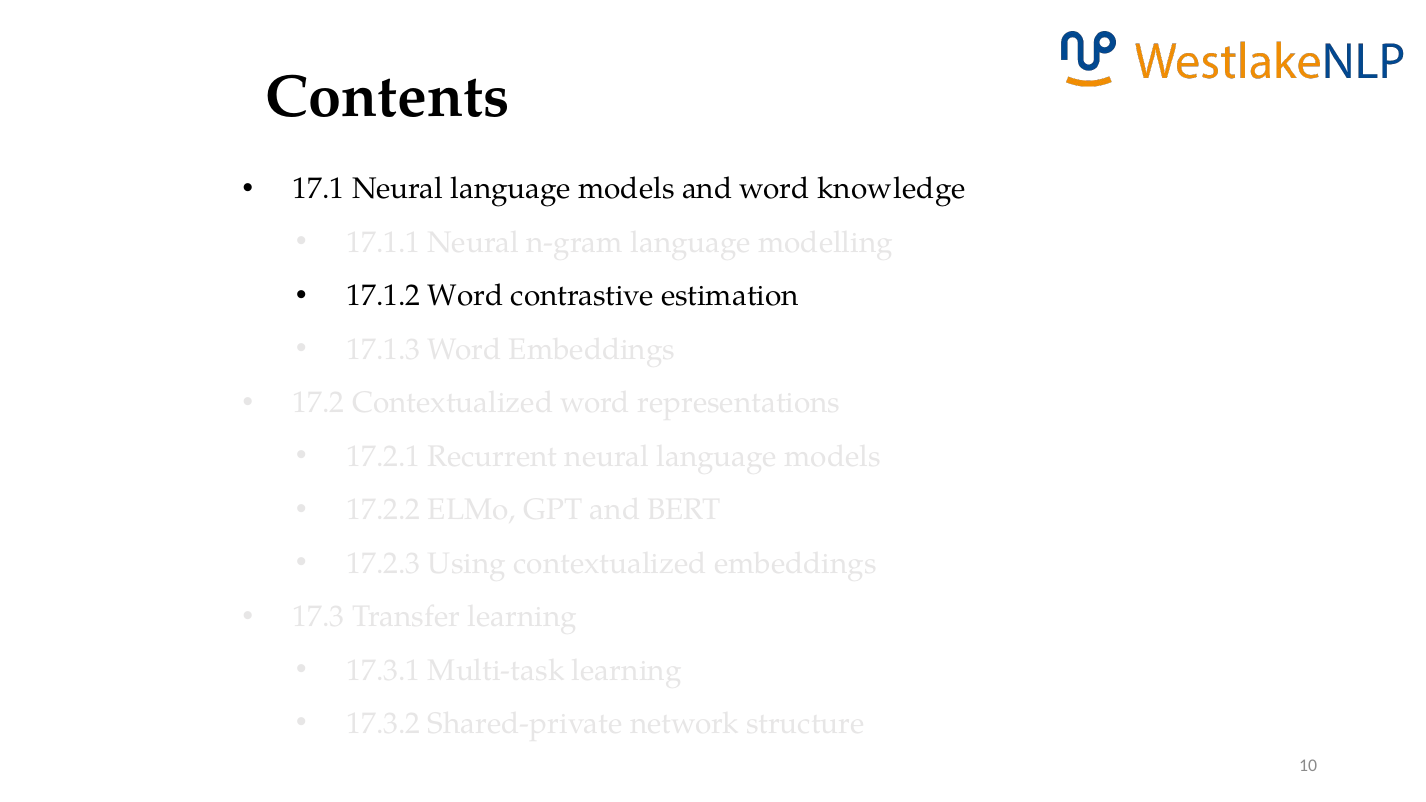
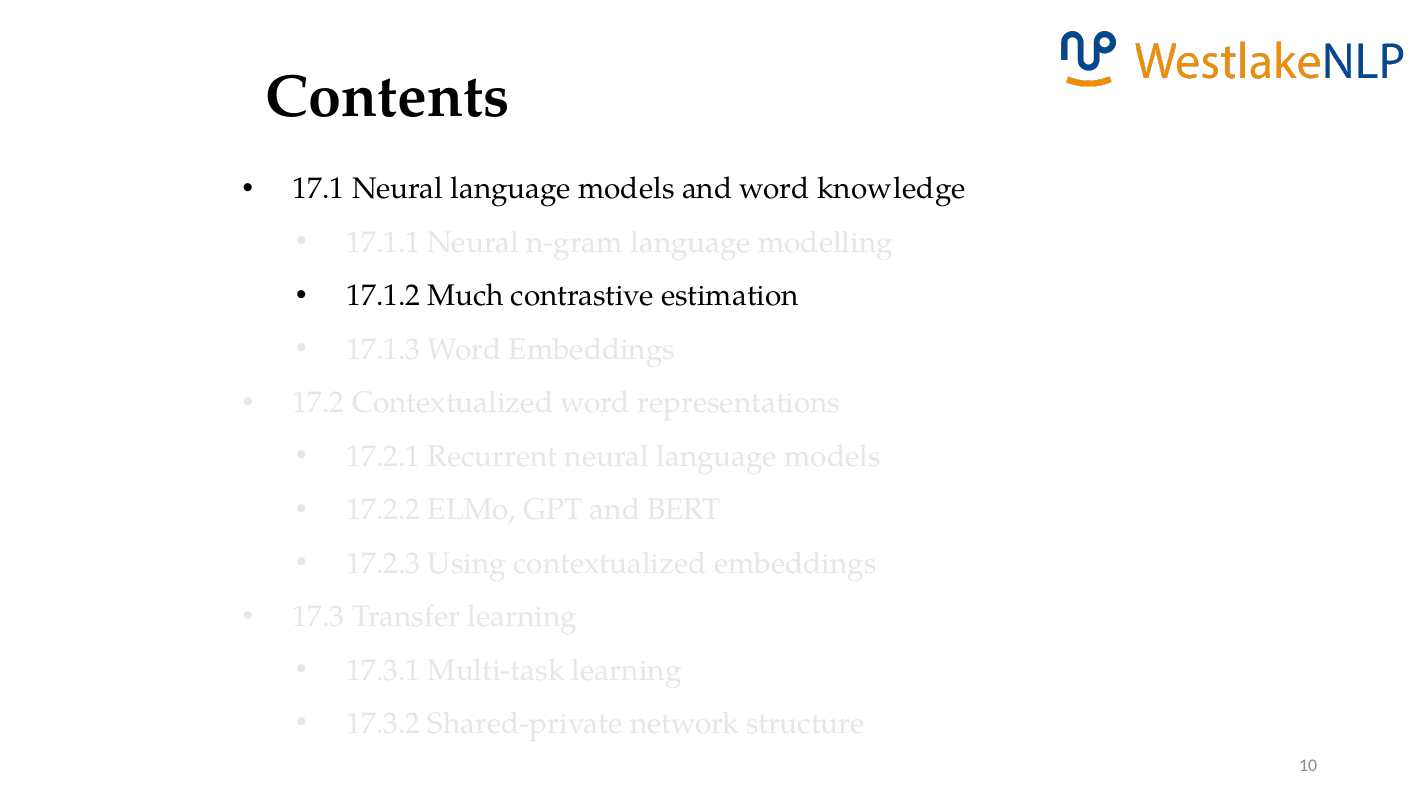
17.1.2 Word: Word -> Much
